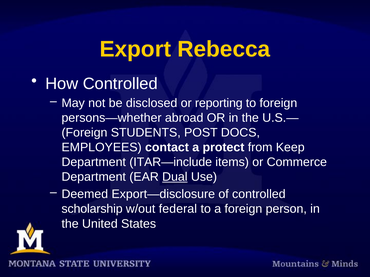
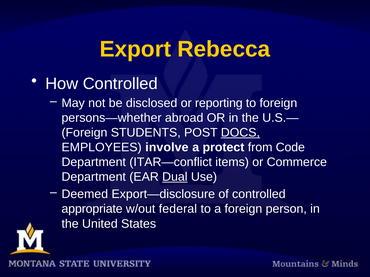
DOCS underline: none -> present
contact: contact -> involve
Keep: Keep -> Code
ITAR—include: ITAR—include -> ITAR—conflict
scholarship: scholarship -> appropriate
